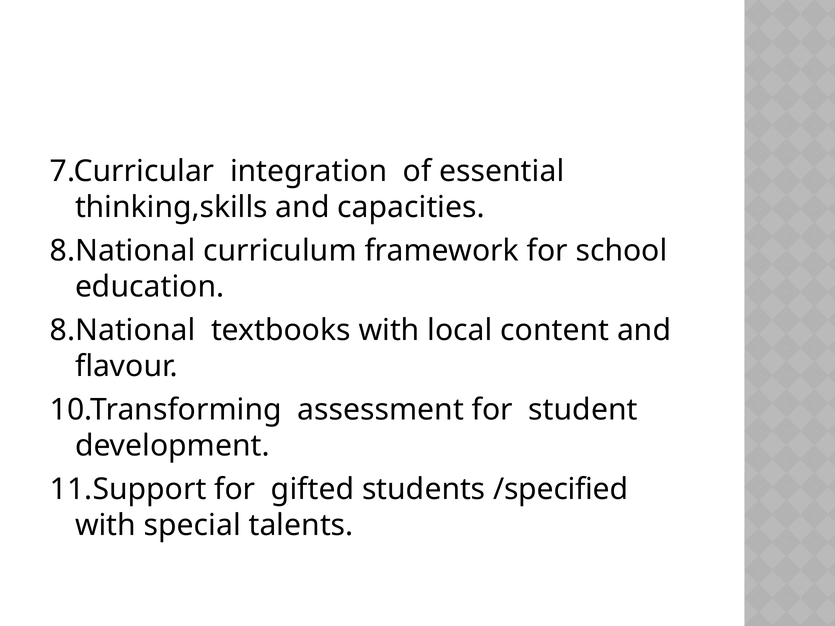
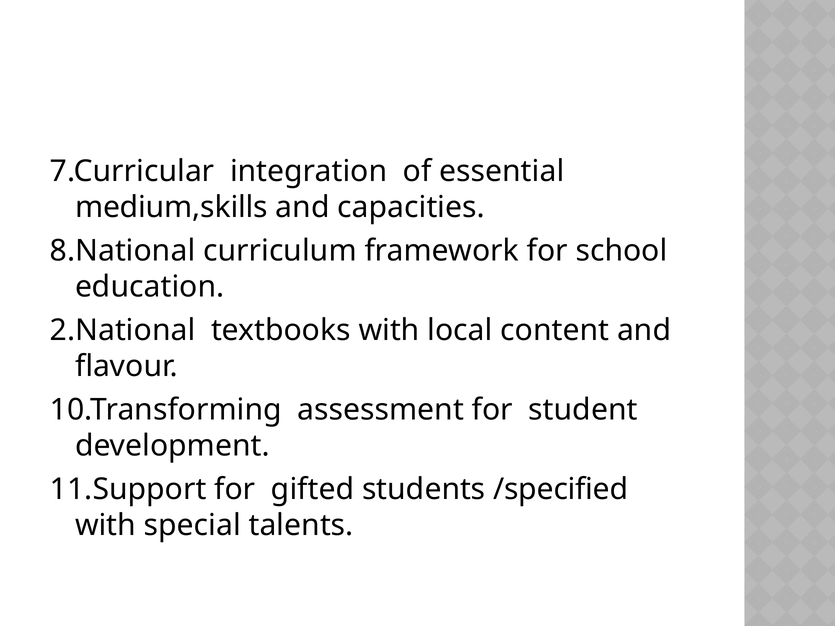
thinking,skills: thinking,skills -> medium,skills
8.National at (123, 330): 8.National -> 2.National
